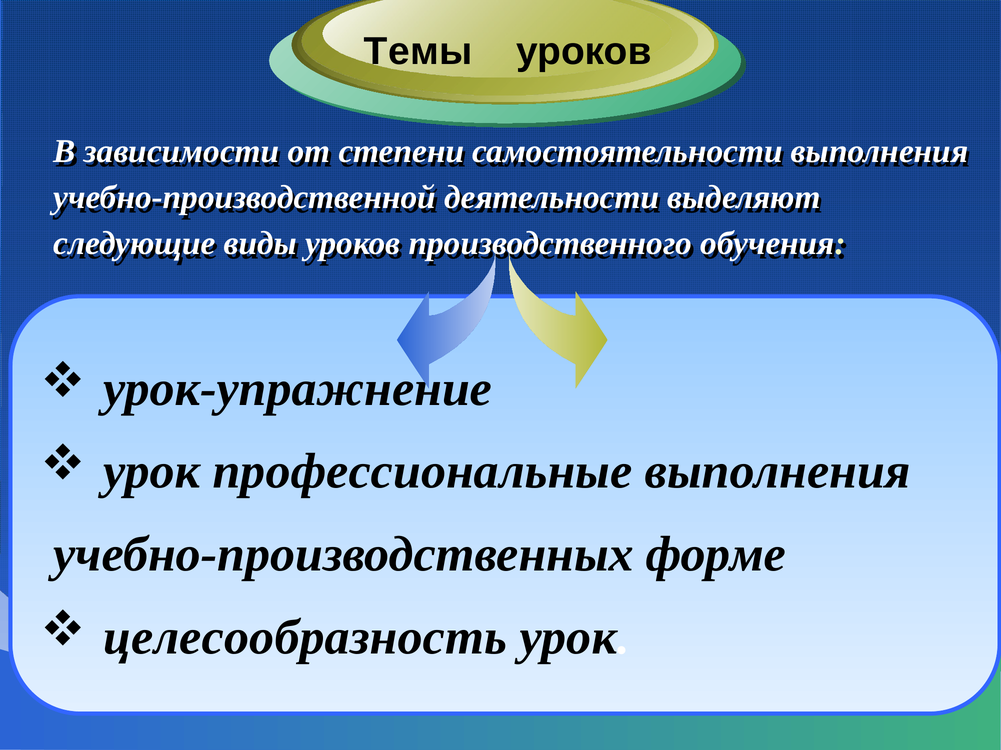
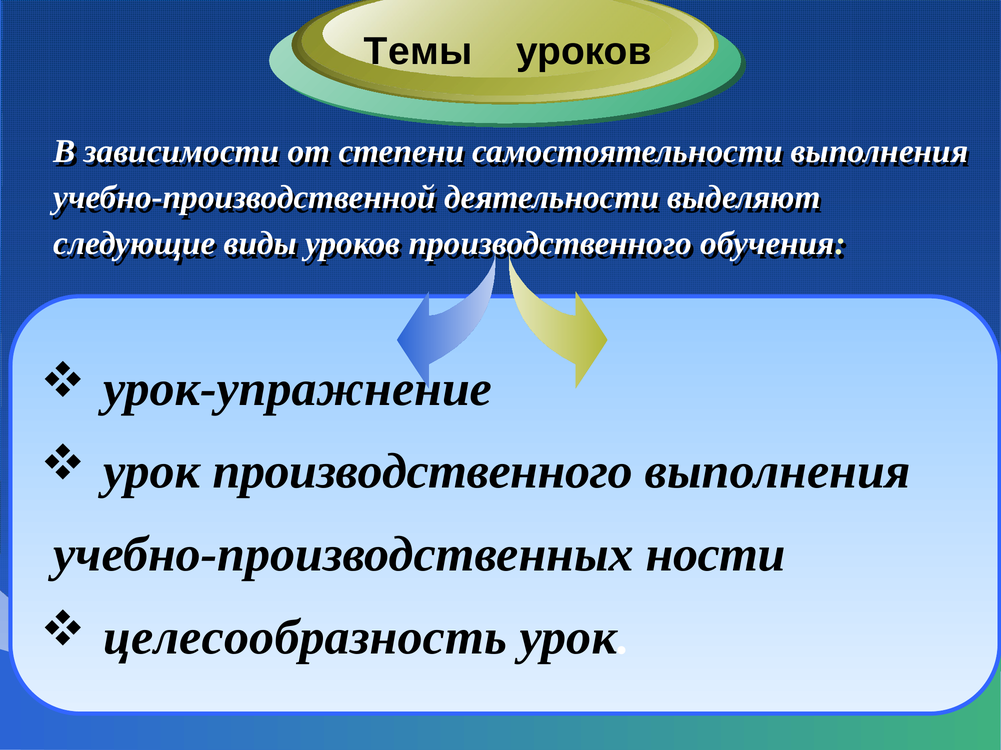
урок профессиональные: профессиональные -> производственного
форме: форме -> ности
